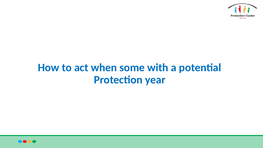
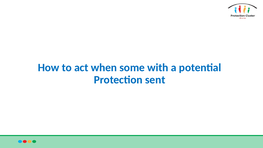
year: year -> sent
